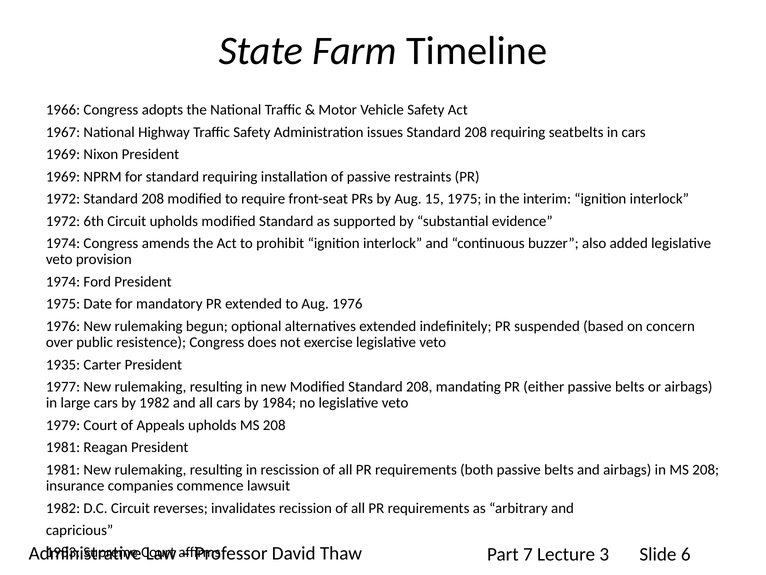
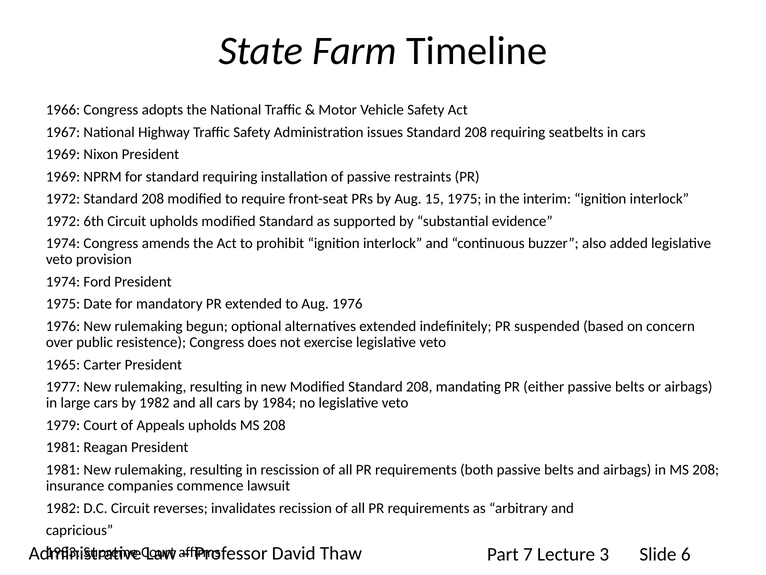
1935: 1935 -> 1965
